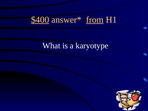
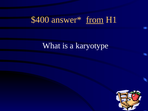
$400 underline: present -> none
